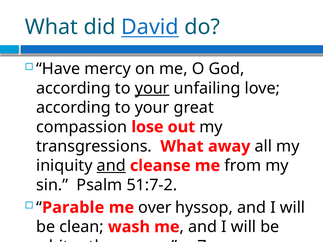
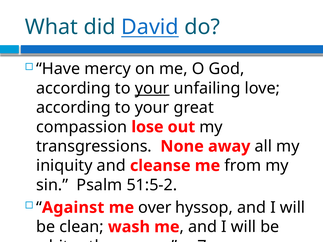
transgressions What: What -> None
and at (111, 166) underline: present -> none
51:7-2: 51:7-2 -> 51:5-2
Parable: Parable -> Against
